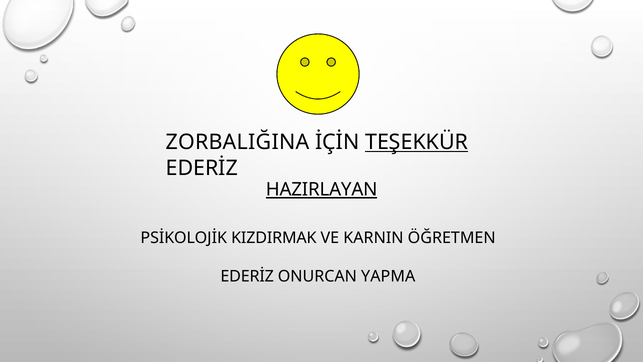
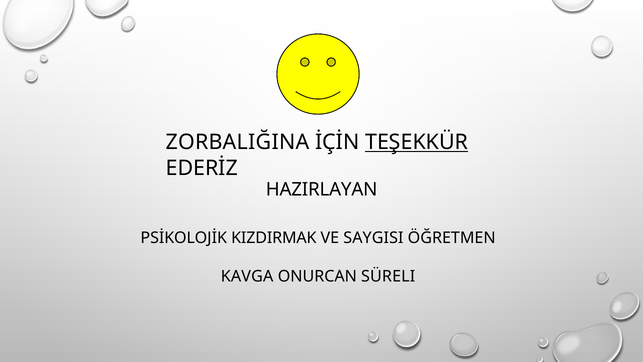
HAZIRLAYAN underline: present -> none
KARNIN: KARNIN -> SAYGISI
EDERİZ at (247, 276): EDERİZ -> KAVGA
YAPMA: YAPMA -> SÜRELI
